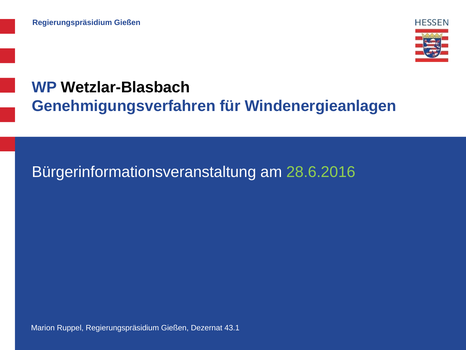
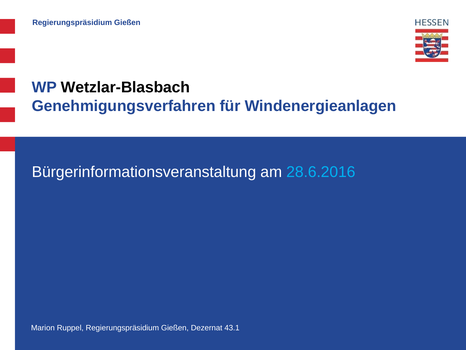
28.6.2016 colour: light green -> light blue
